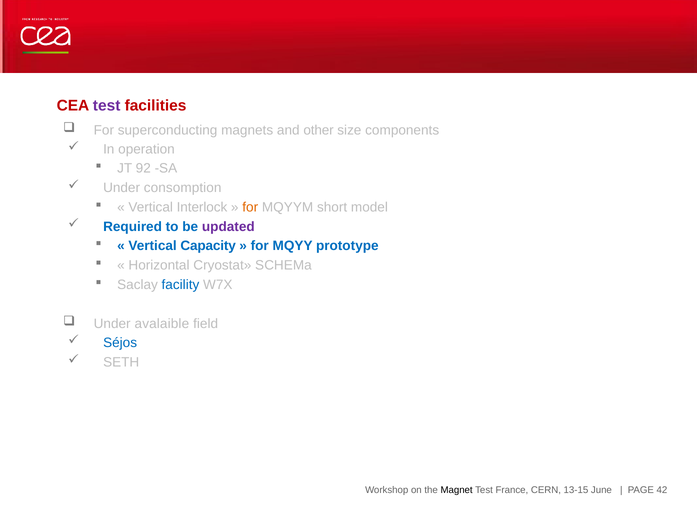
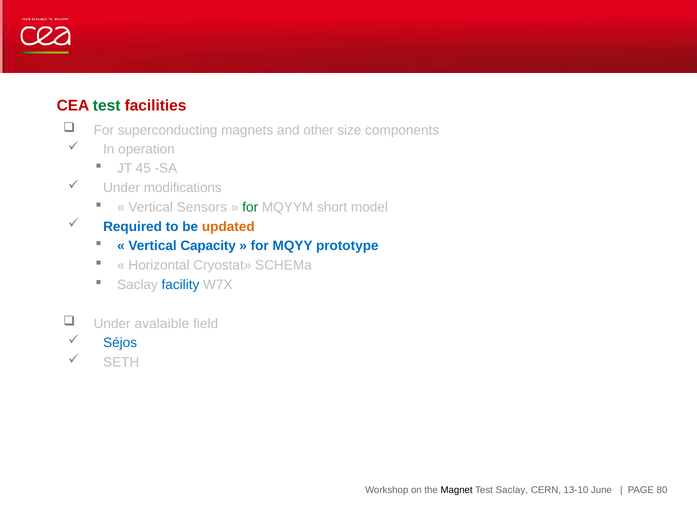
test at (107, 106) colour: purple -> green
92: 92 -> 45
consomption: consomption -> modifications
Interlock: Interlock -> Sensors
for at (250, 207) colour: orange -> green
updated colour: purple -> orange
Test France: France -> Saclay
13-15: 13-15 -> 13-10
42: 42 -> 80
